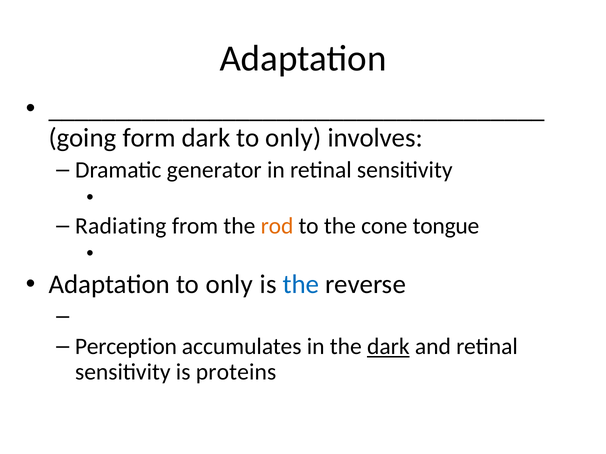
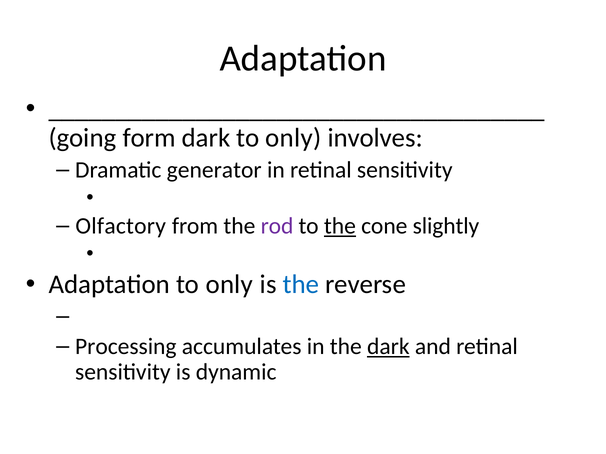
Radiating: Radiating -> Olfactory
rod colour: orange -> purple
the at (340, 226) underline: none -> present
tongue: tongue -> slightly
Perception: Perception -> Processing
proteins: proteins -> dynamic
